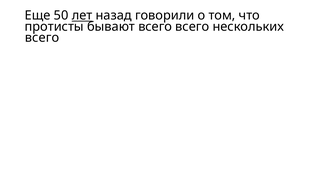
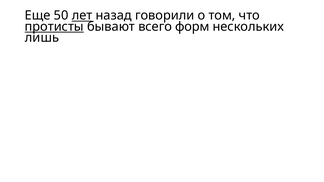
протисты underline: none -> present
всего всего: всего -> форм
всего at (42, 38): всего -> лишь
